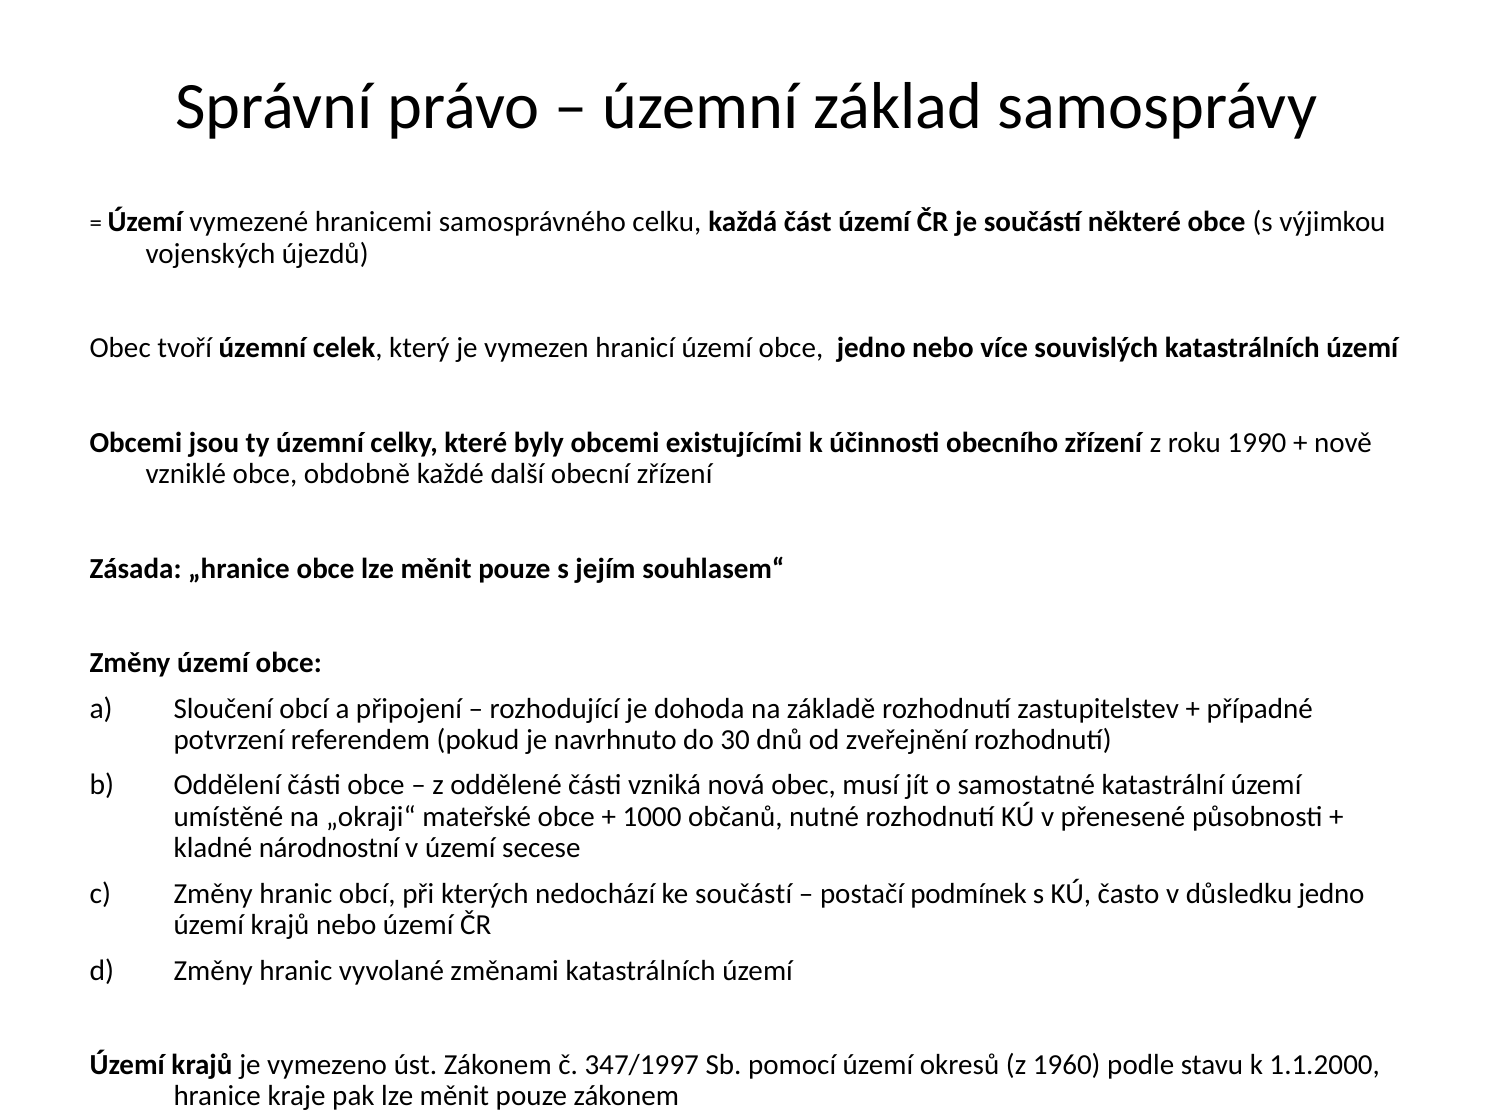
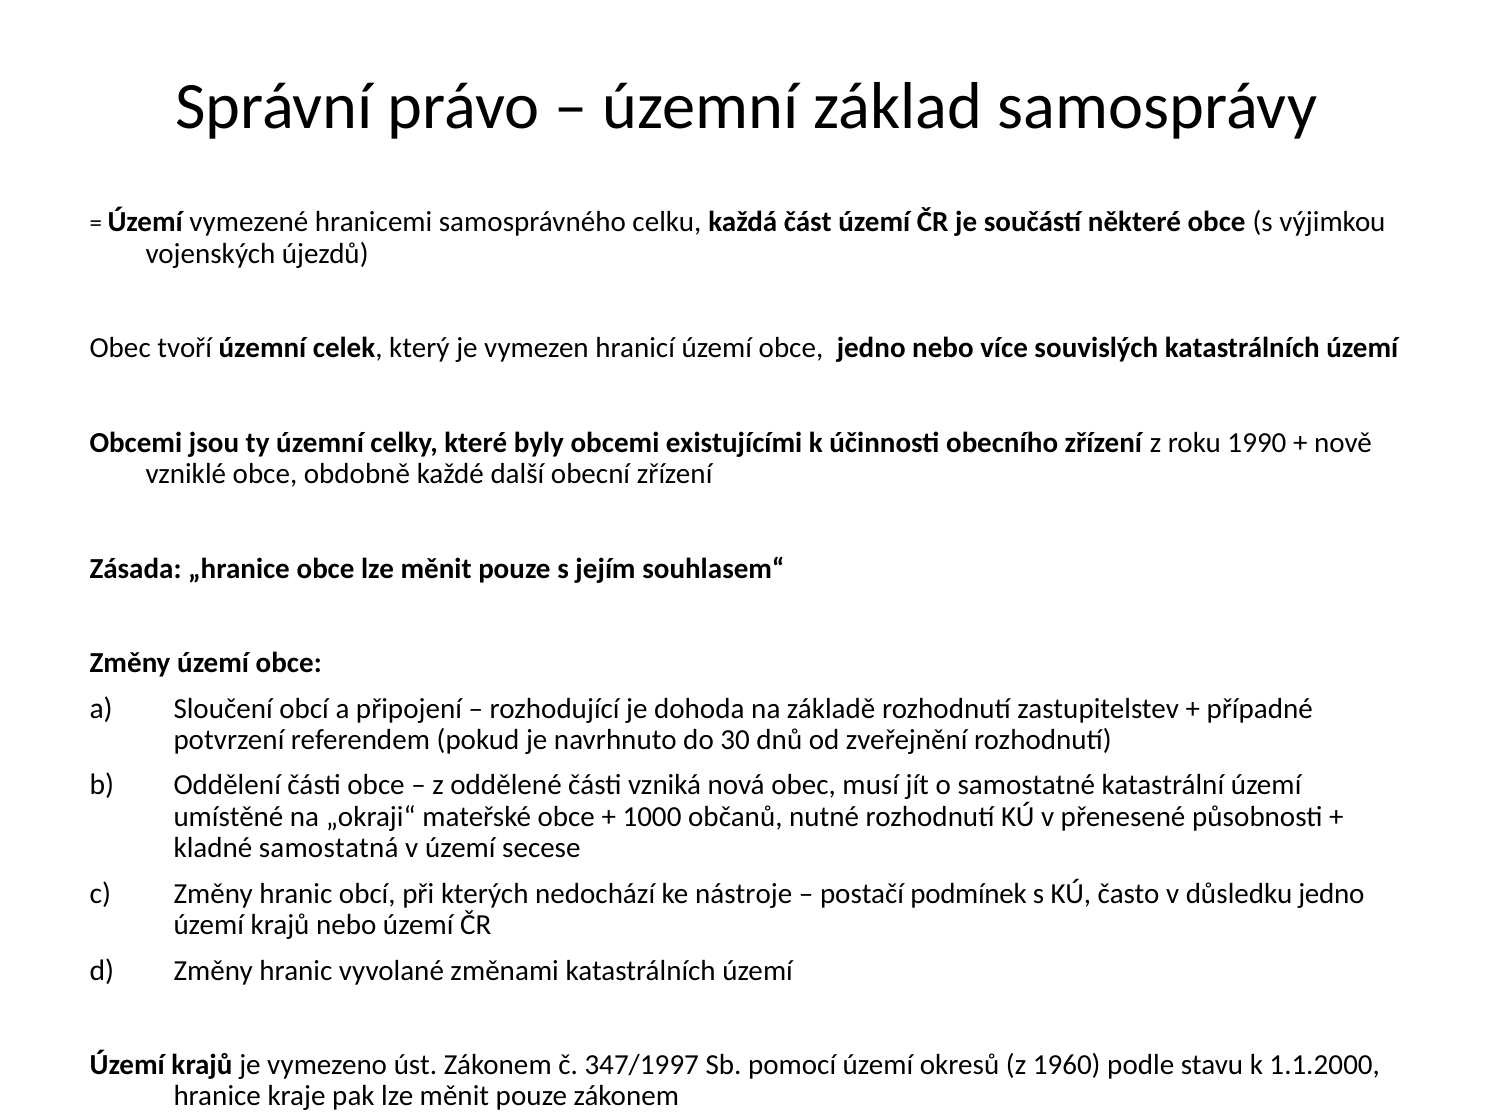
národnostní: národnostní -> samostatná
ke součástí: součástí -> nástroje
